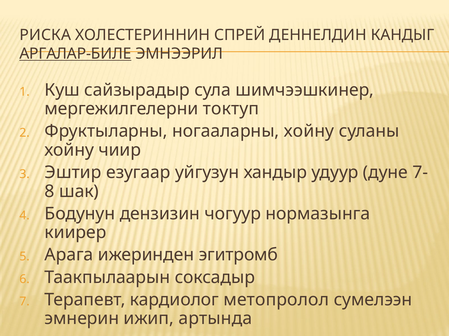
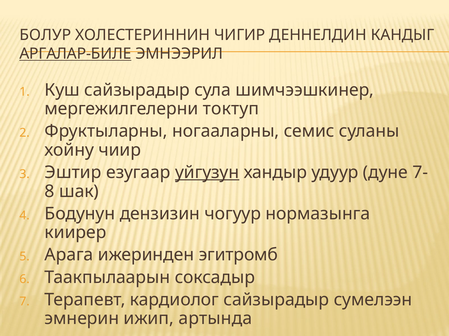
РИСКА: РИСКА -> БОЛУР
СПРЕЙ: СПРЕЙ -> ЧИГИР
ногааларны хойну: хойну -> семис
уйгузун underline: none -> present
кардиолог метопролол: метопролол -> сайзырадыр
